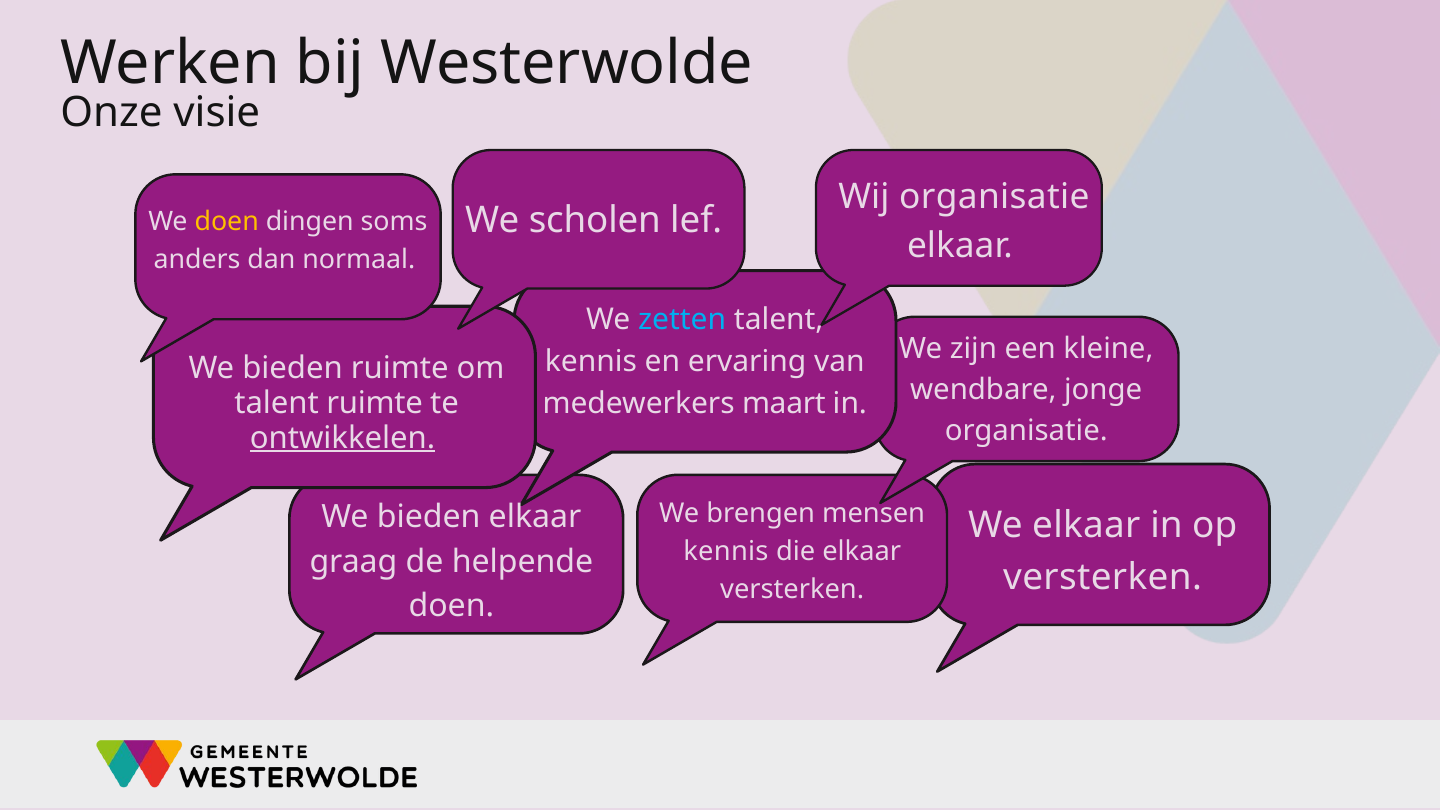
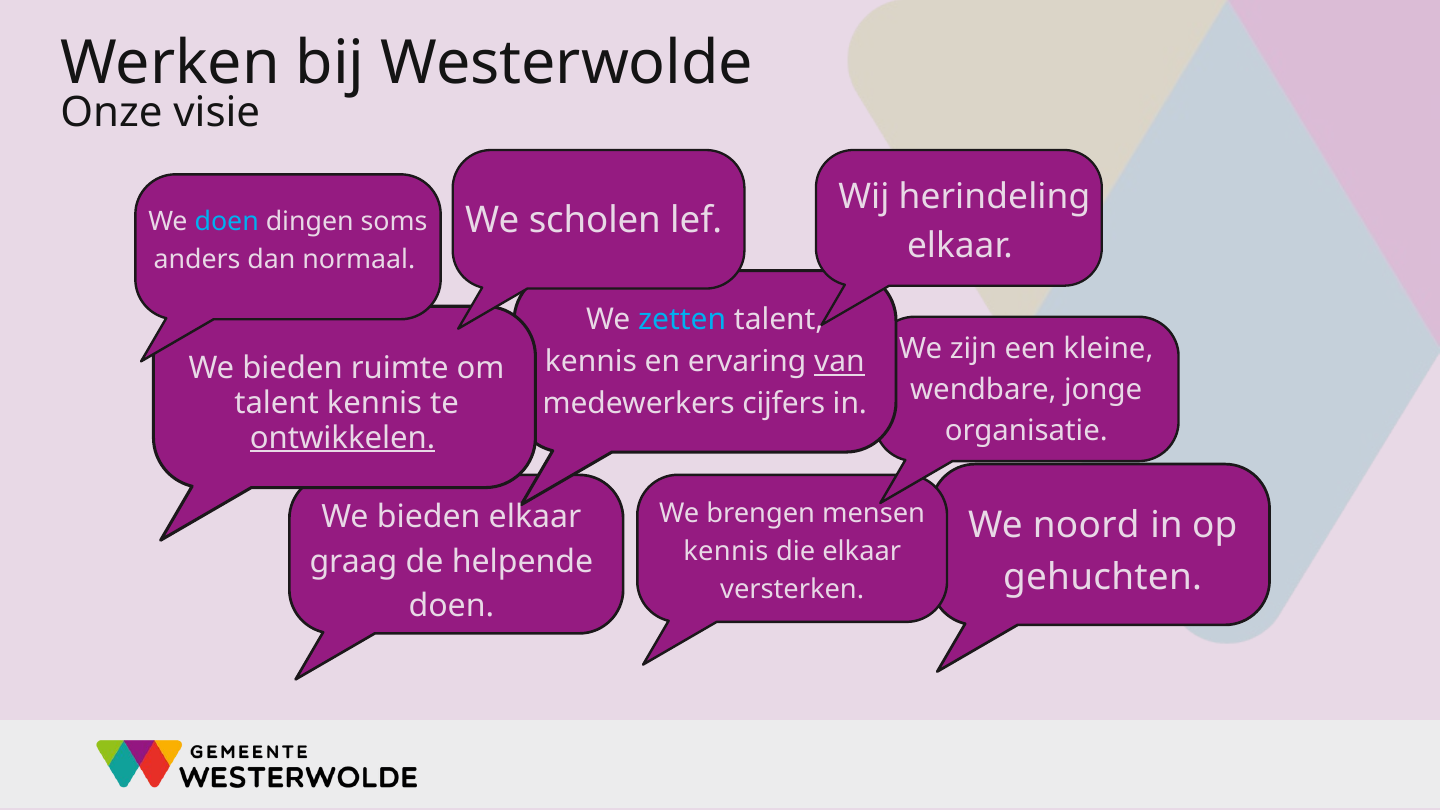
Wij organisatie: organisatie -> herindeling
doen at (227, 222) colour: yellow -> light blue
van underline: none -> present
ruimte at (375, 403): ruimte -> kennis
maart: maart -> cijfers
We elkaar: elkaar -> noord
versterken at (1103, 577): versterken -> gehuchten
